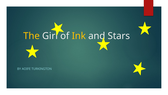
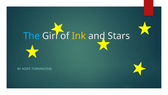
The colour: yellow -> light blue
